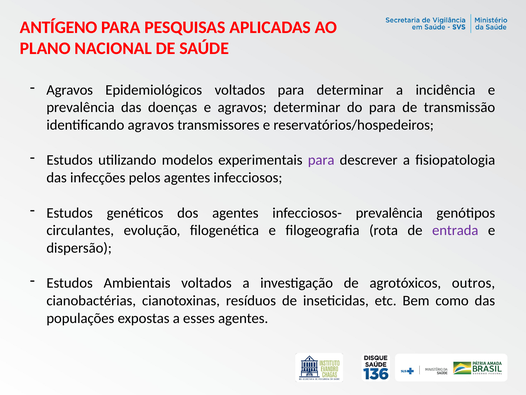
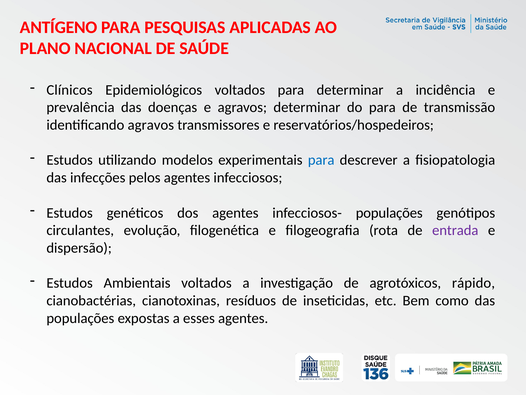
Agravos at (70, 90): Agravos -> Clínicos
para at (321, 160) colour: purple -> blue
infecciosos- prevalência: prevalência -> populações
outros: outros -> rápido
